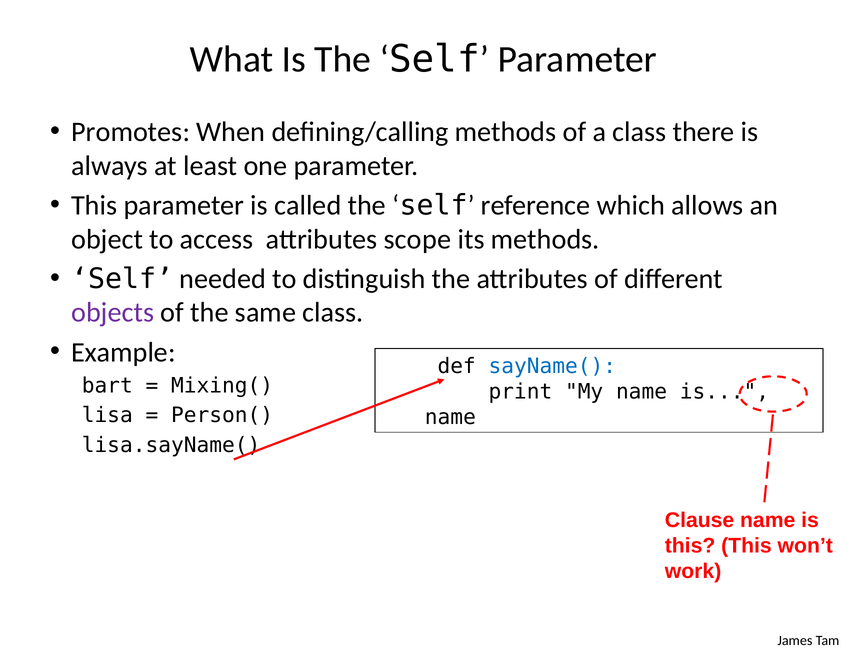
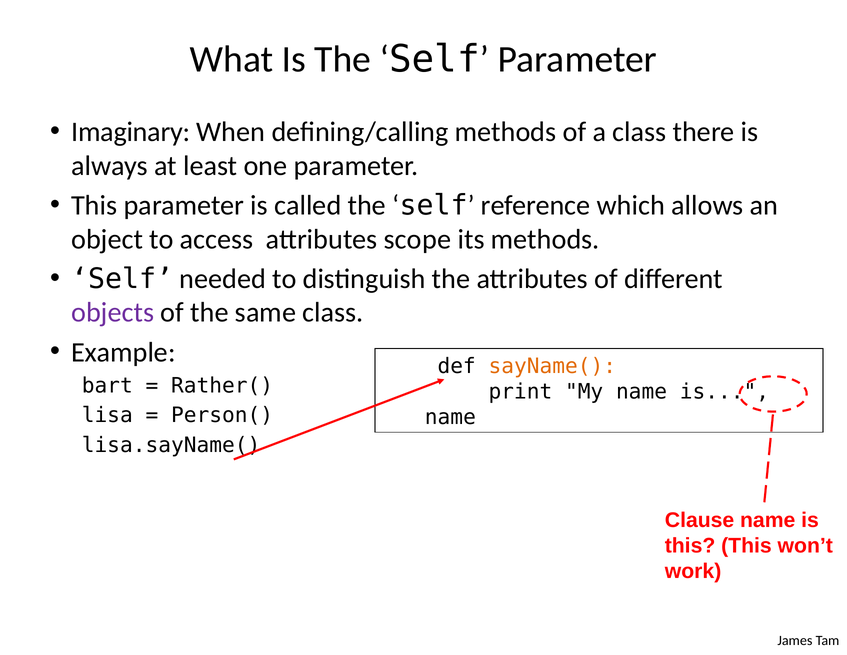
Promotes: Promotes -> Imaginary
sayName( colour: blue -> orange
Mixing(: Mixing( -> Rather(
